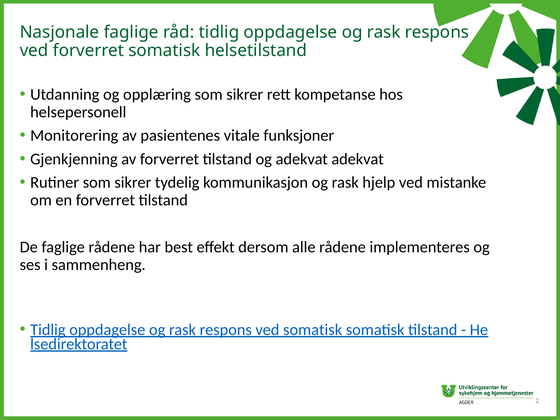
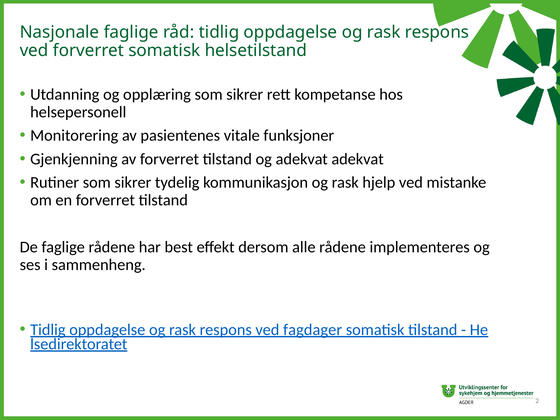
ved somatisk: somatisk -> fagdager
